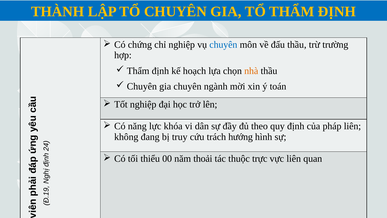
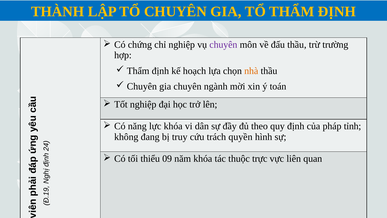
chuyên at (223, 44) colour: blue -> purple
pháp liên: liên -> tỉnh
hướng: hướng -> quyền
00: 00 -> 09
năm thoải: thoải -> khóa
